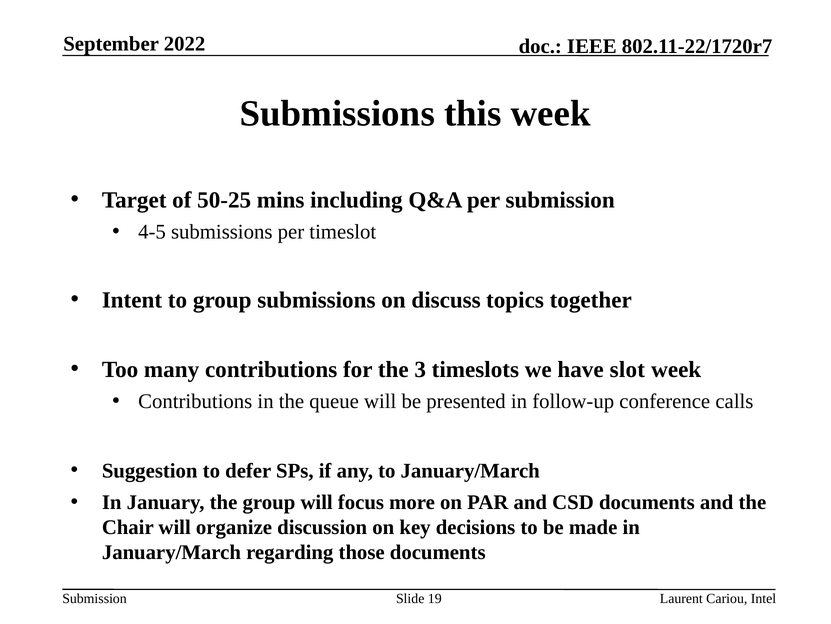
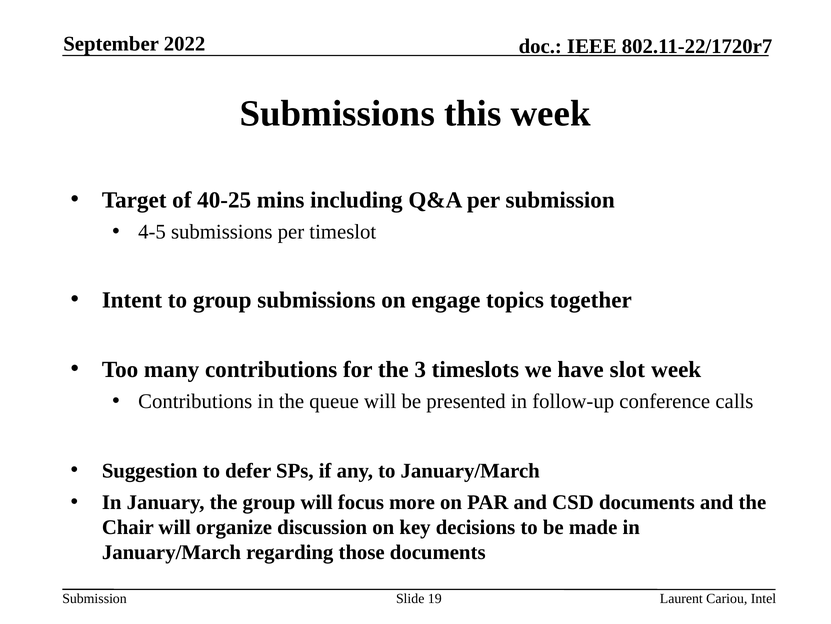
50-25: 50-25 -> 40-25
discuss: discuss -> engage
